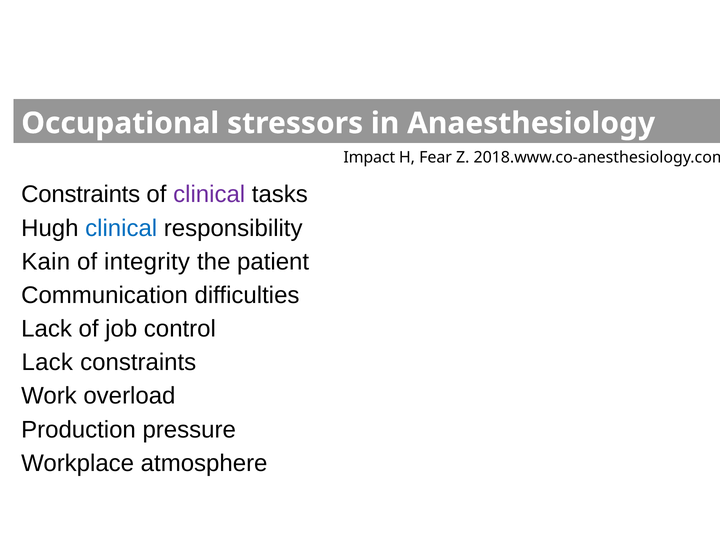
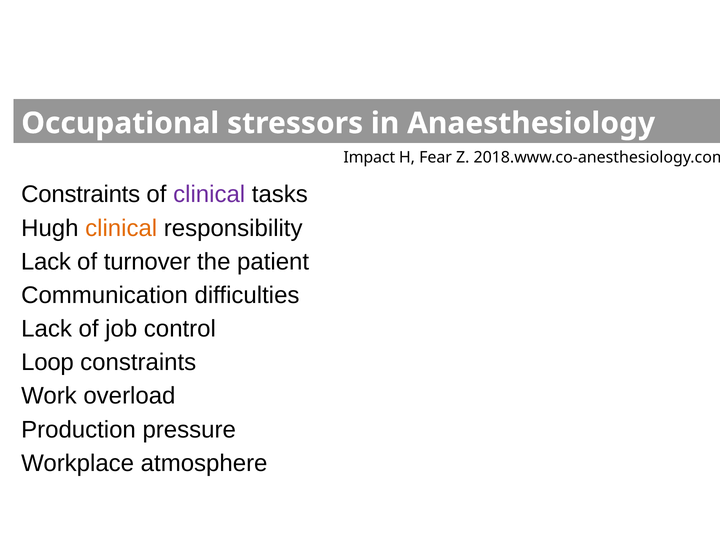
clinical at (121, 228) colour: blue -> orange
Kain at (46, 262): Kain -> Lack
integrity: integrity -> turnover
Lack at (47, 362): Lack -> Loop
